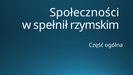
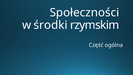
spełnił: spełnił -> środki
